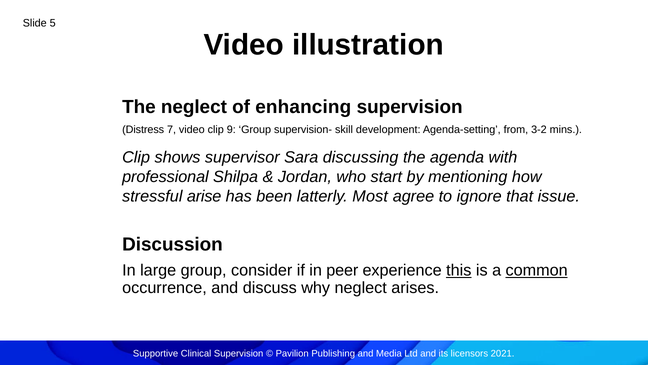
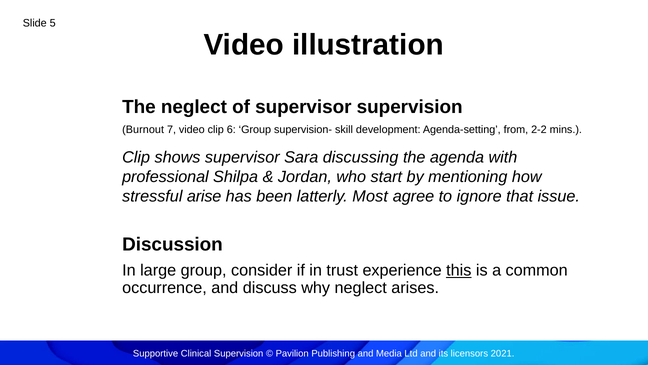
of enhancing: enhancing -> supervisor
Distress: Distress -> Burnout
9: 9 -> 6
3-2: 3-2 -> 2-2
peer: peer -> trust
common underline: present -> none
